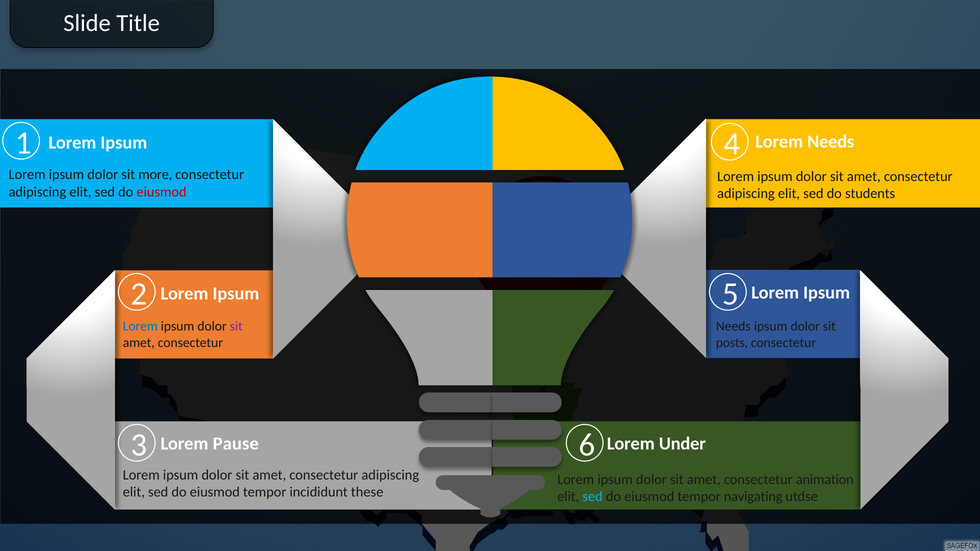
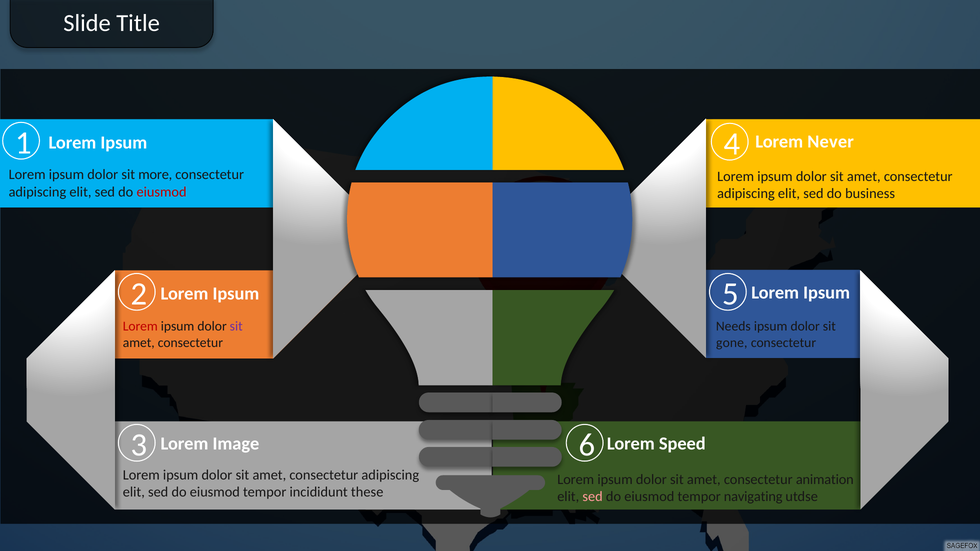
Lorem Needs: Needs -> Never
students: students -> business
Lorem at (140, 327) colour: blue -> red
posts: posts -> gone
Under: Under -> Speed
Pause: Pause -> Image
sed at (593, 497) colour: light blue -> pink
